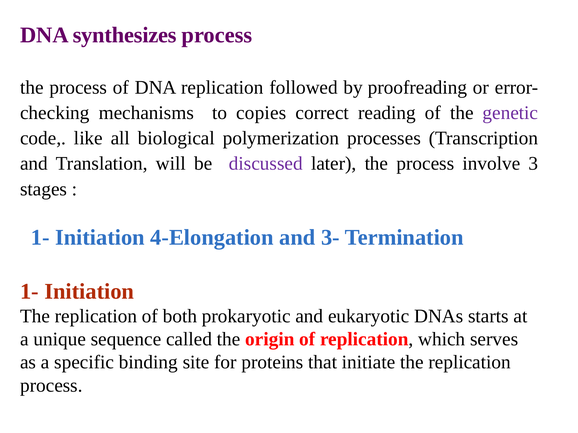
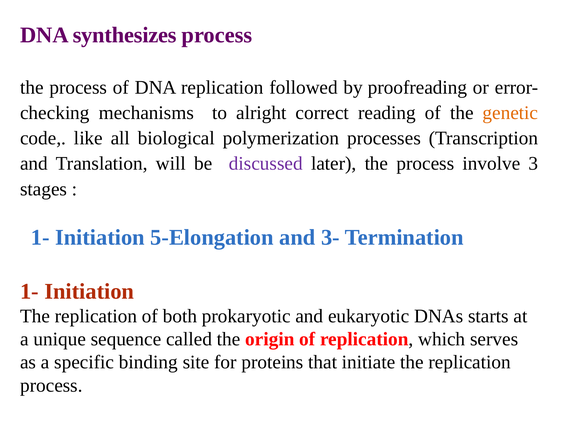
copies: copies -> alright
genetic colour: purple -> orange
4-Elongation: 4-Elongation -> 5-Elongation
